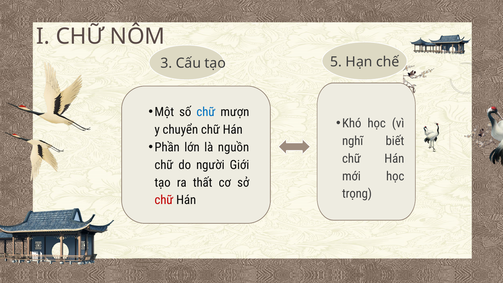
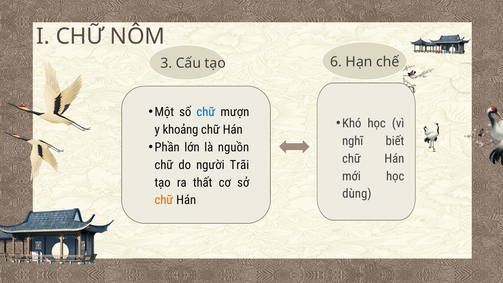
5: 5 -> 6
chuyển: chuyển -> khoảng
Giới: Giới -> Trãi
trọng: trọng -> dùng
chữ at (164, 200) colour: red -> orange
